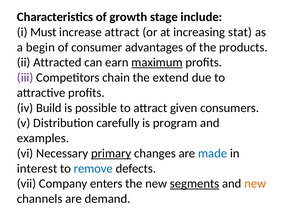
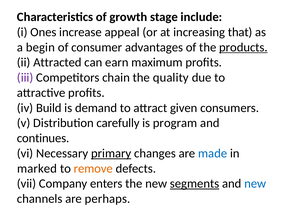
Must: Must -> Ones
increase attract: attract -> appeal
stat: stat -> that
products underline: none -> present
maximum underline: present -> none
extend: extend -> quality
possible: possible -> demand
examples: examples -> continues
interest: interest -> marked
remove colour: blue -> orange
new at (255, 184) colour: orange -> blue
demand: demand -> perhaps
